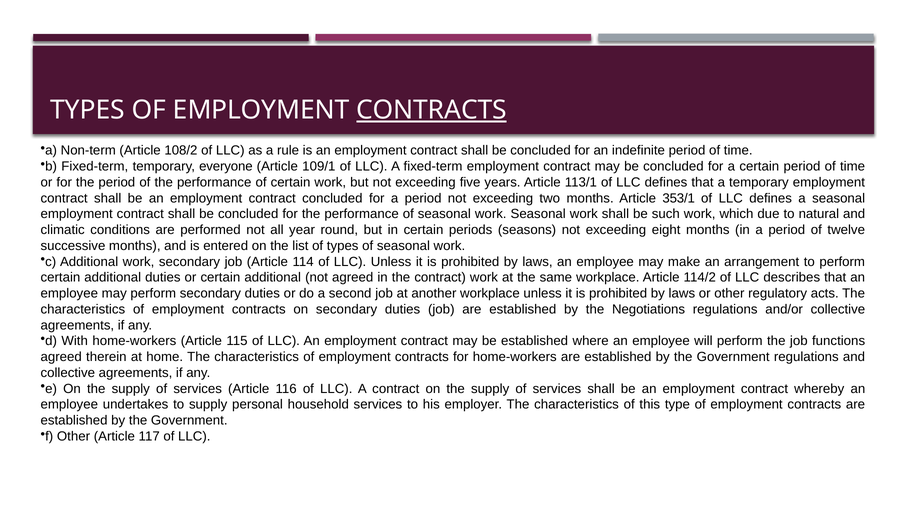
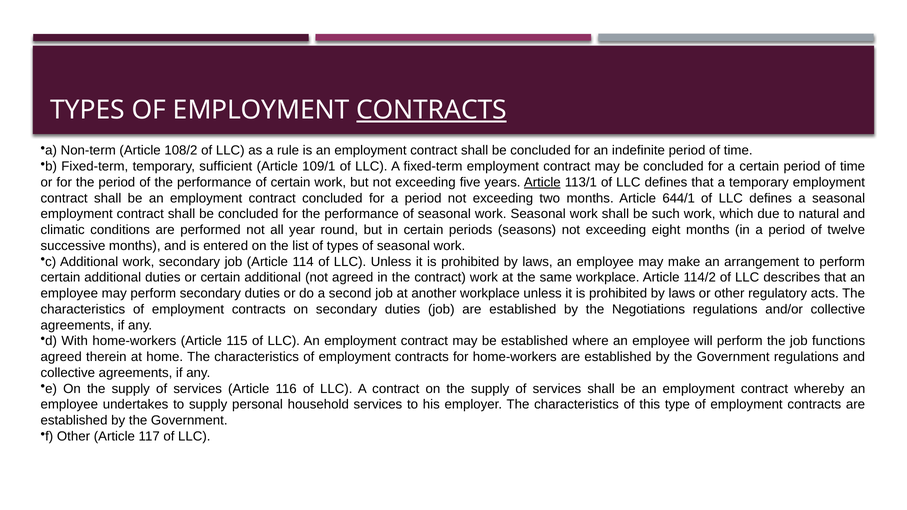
everyone: everyone -> sufficient
Article at (542, 182) underline: none -> present
353/1: 353/1 -> 644/1
